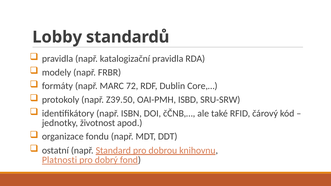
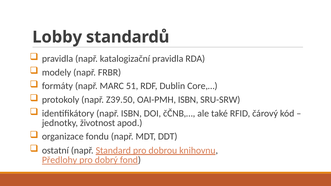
72: 72 -> 51
OAI-PMH ISBD: ISBD -> ISBN
Platnosti: Platnosti -> Předlohy
